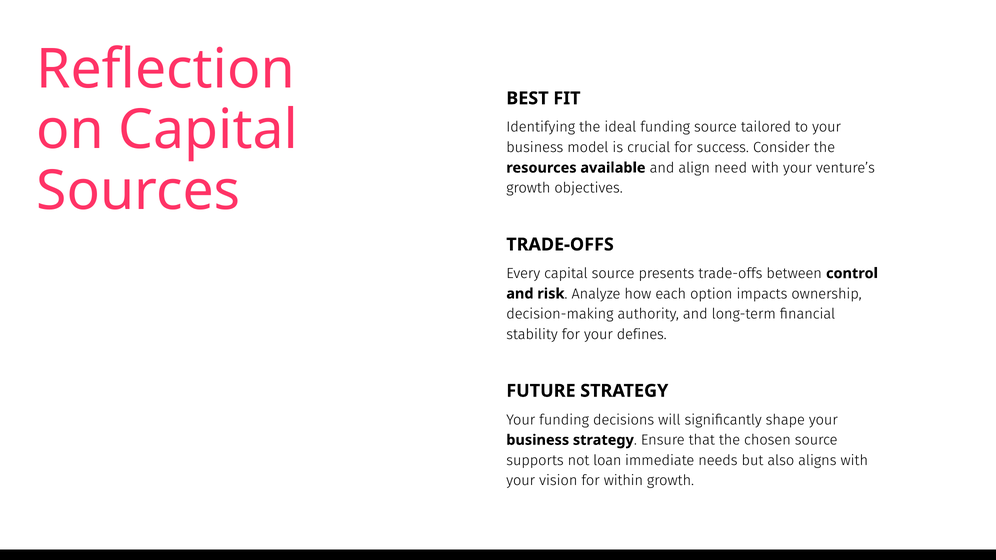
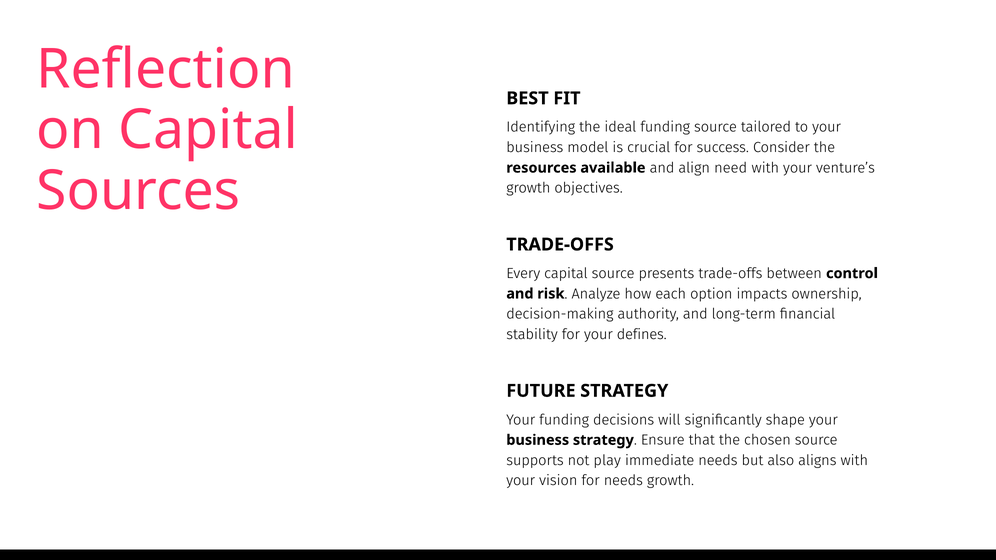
loan: loan -> play
for within: within -> needs
